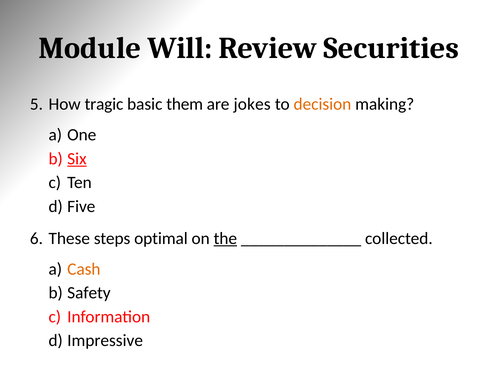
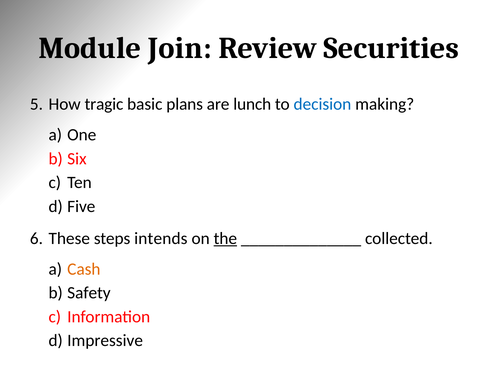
Will: Will -> Join
them: them -> plans
jokes: jokes -> lunch
decision colour: orange -> blue
Six underline: present -> none
optimal: optimal -> intends
